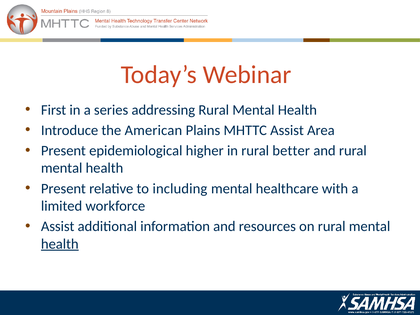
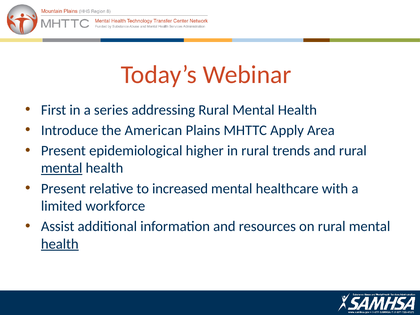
MHTTC Assist: Assist -> Apply
better: better -> trends
mental at (62, 168) underline: none -> present
including: including -> increased
